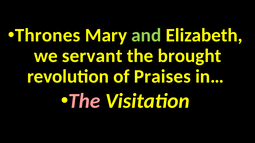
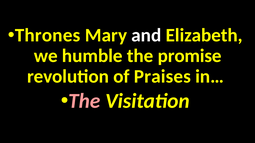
and colour: light green -> white
servant: servant -> humble
brought: brought -> promise
